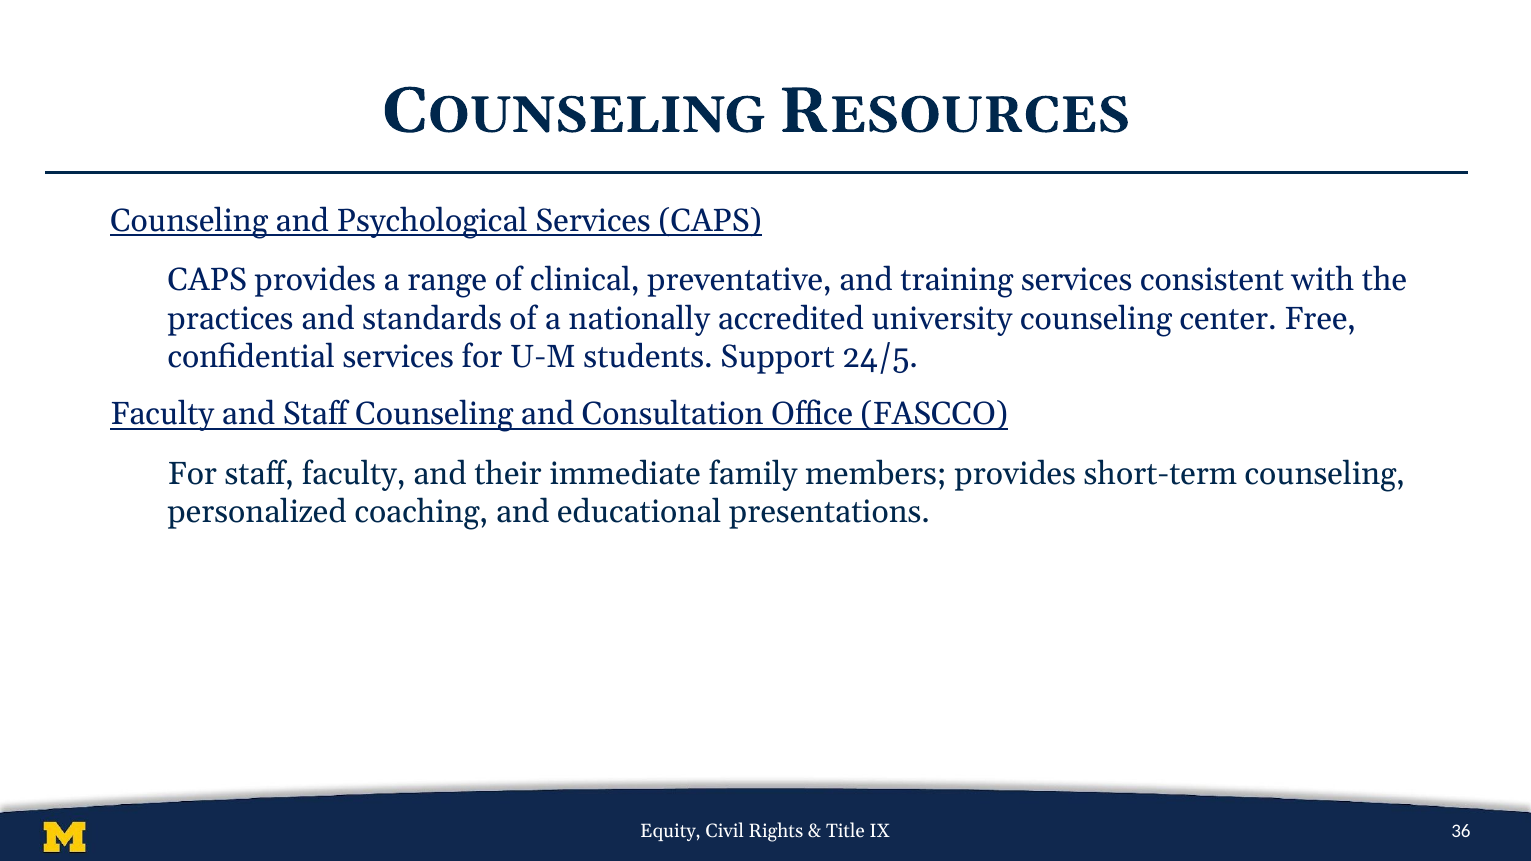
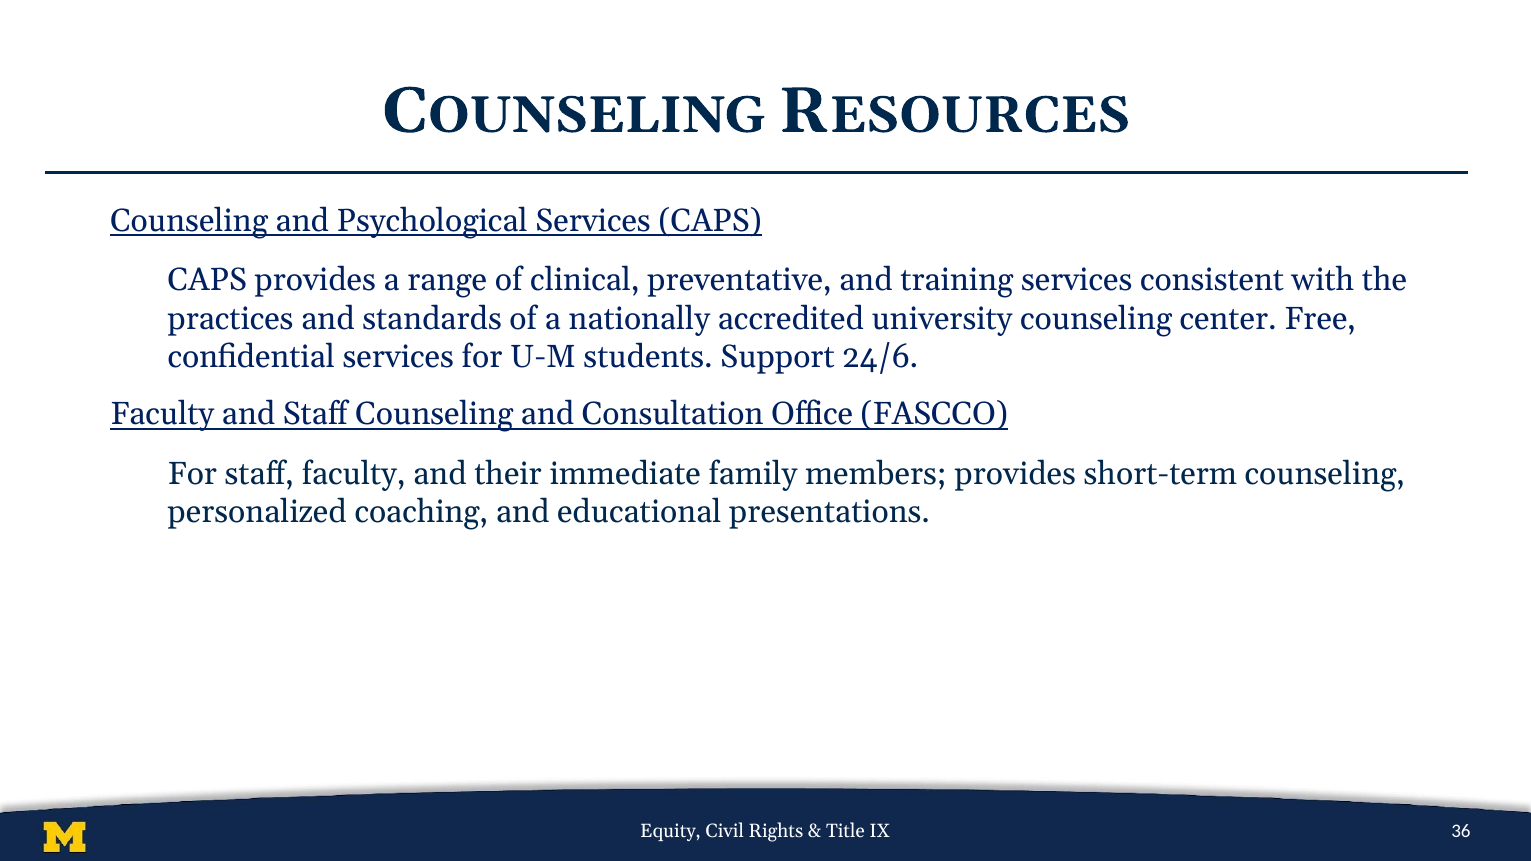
24/5: 24/5 -> 24/6
